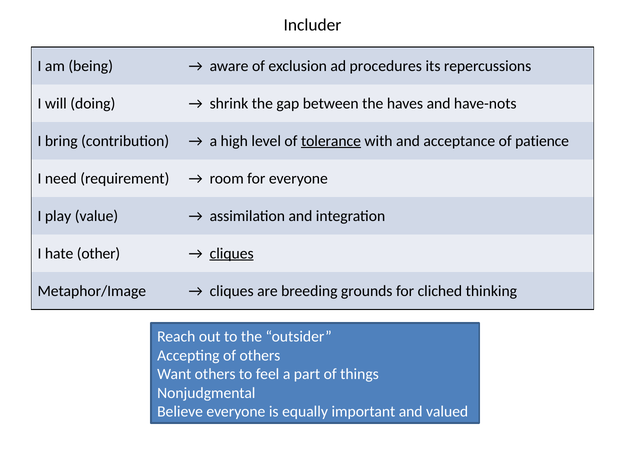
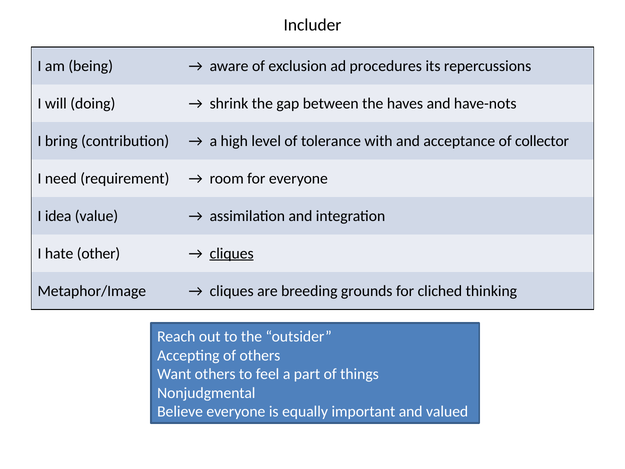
tolerance underline: present -> none
patience: patience -> collector
play: play -> idea
